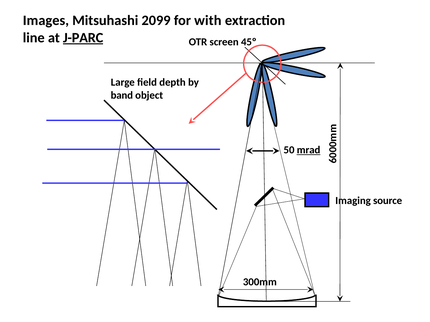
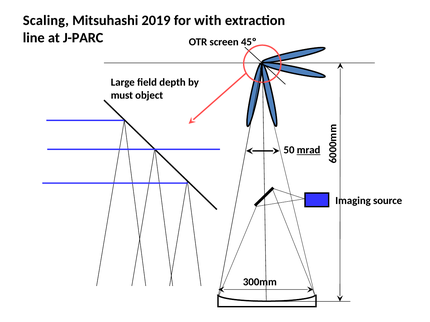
Images: Images -> Scaling
2099: 2099 -> 2019
J-PARC underline: present -> none
band: band -> must
